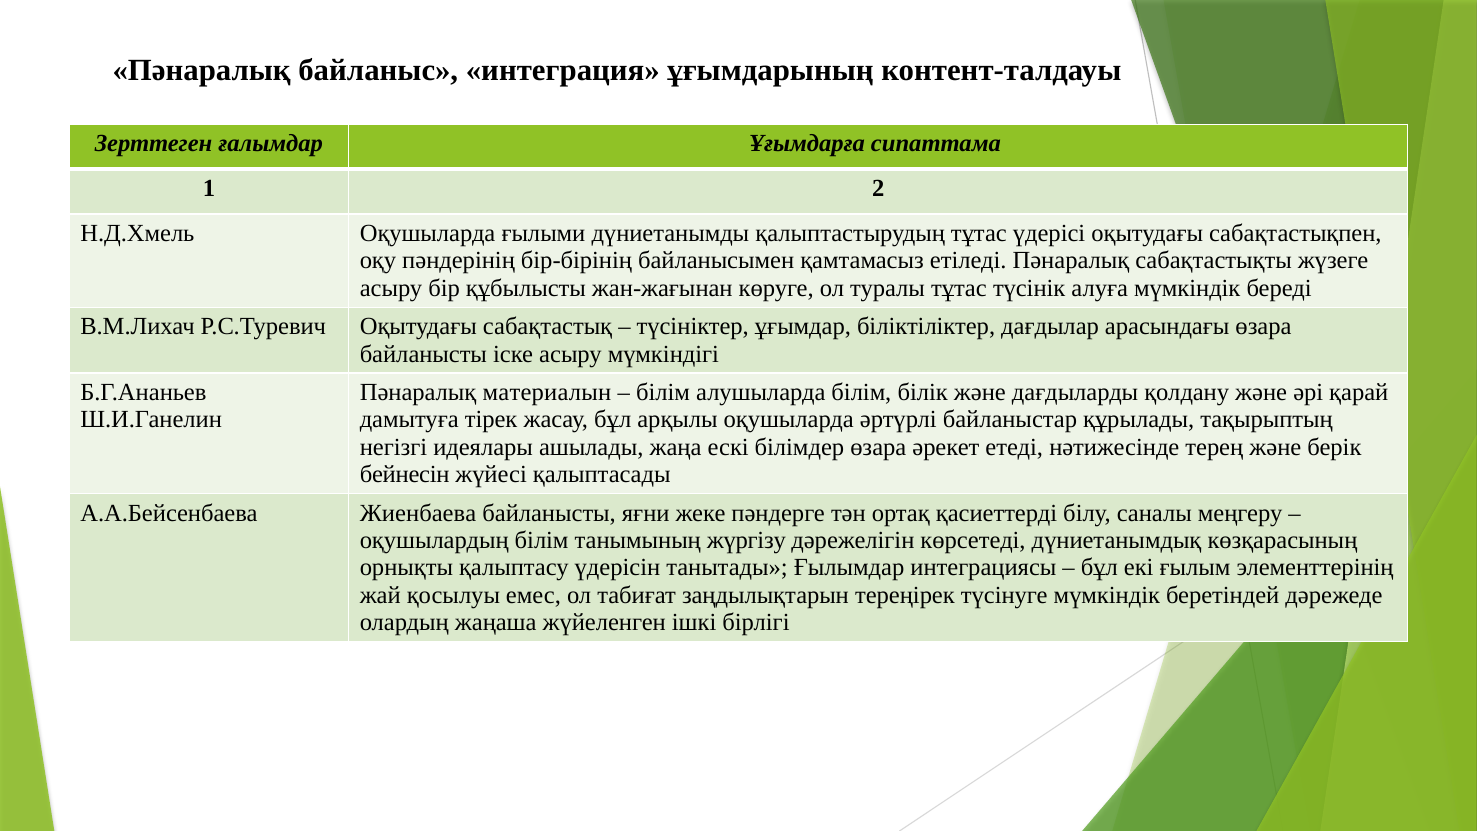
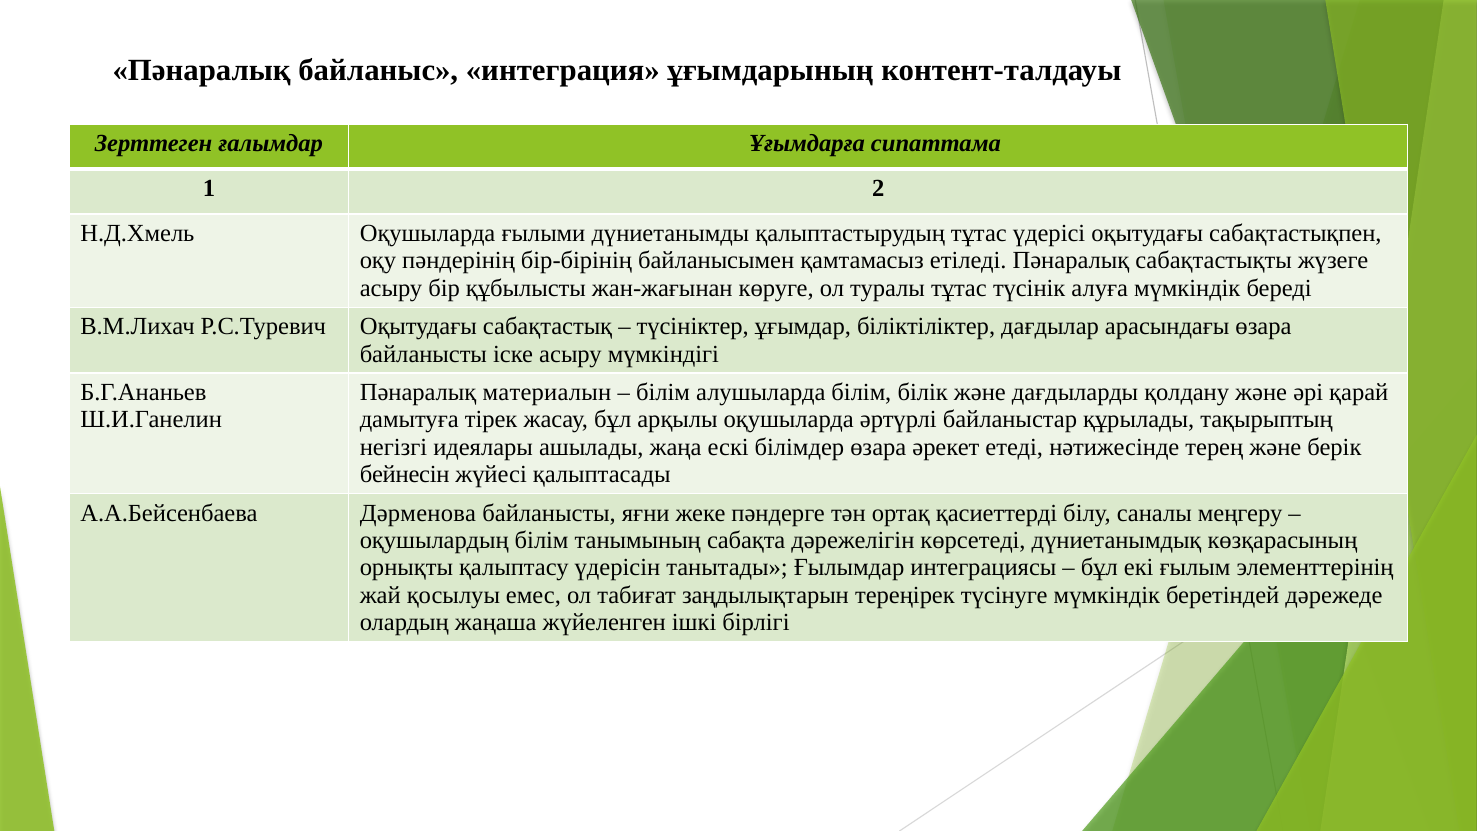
Жиенбаева: Жиенбаева -> Дәрменова
жүргізу: жүргізу -> сабақта
